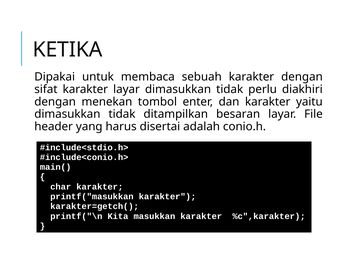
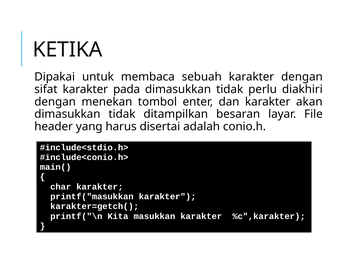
karakter layar: layar -> pada
yaitu: yaitu -> akan
